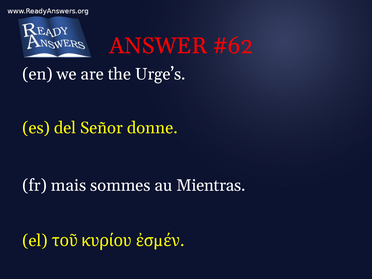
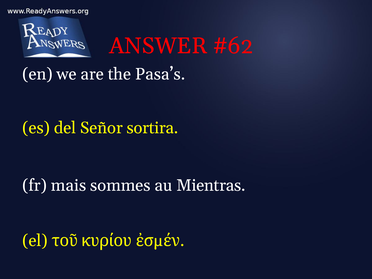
Urge’s: Urge’s -> Pasa’s
donne: donne -> sortira
